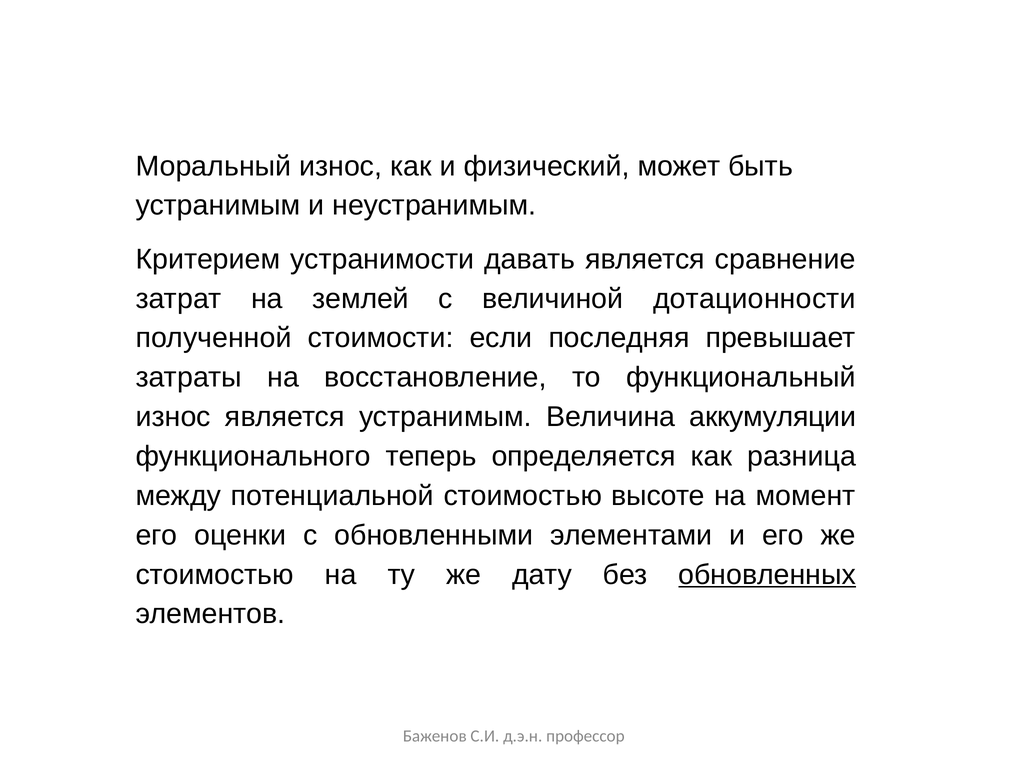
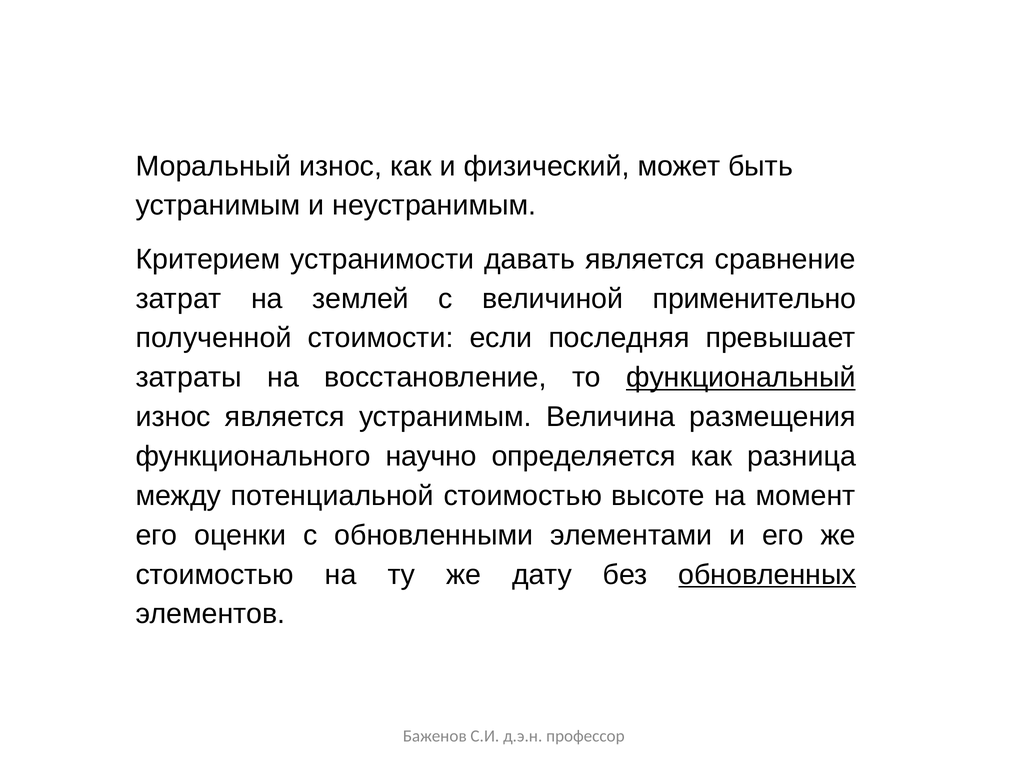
дотационности: дотационности -> применительно
функциональный underline: none -> present
аккумуляции: аккумуляции -> размещения
теперь: теперь -> научно
